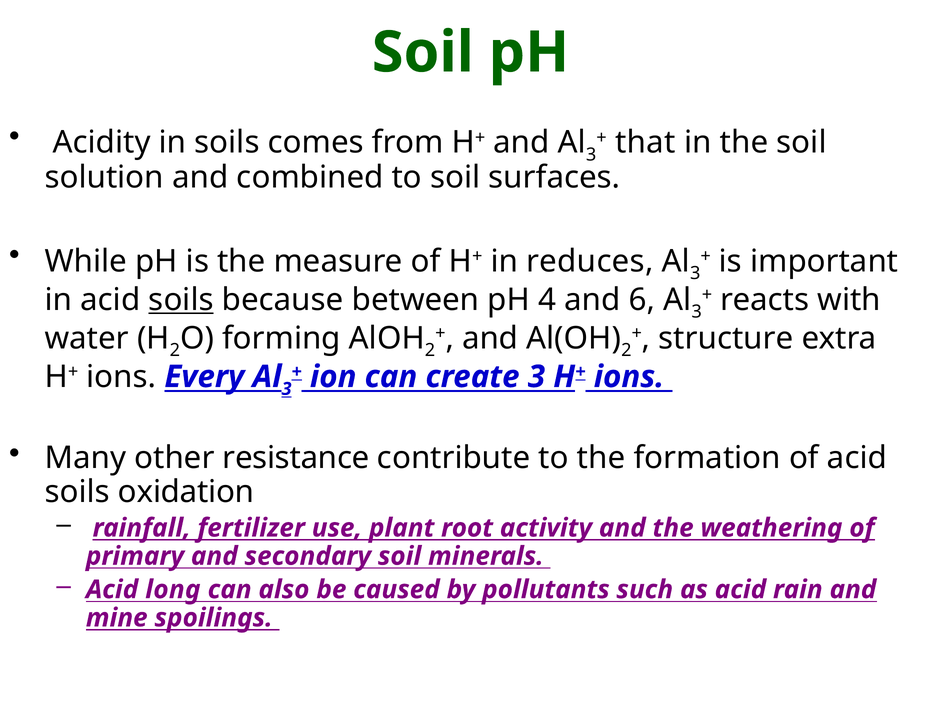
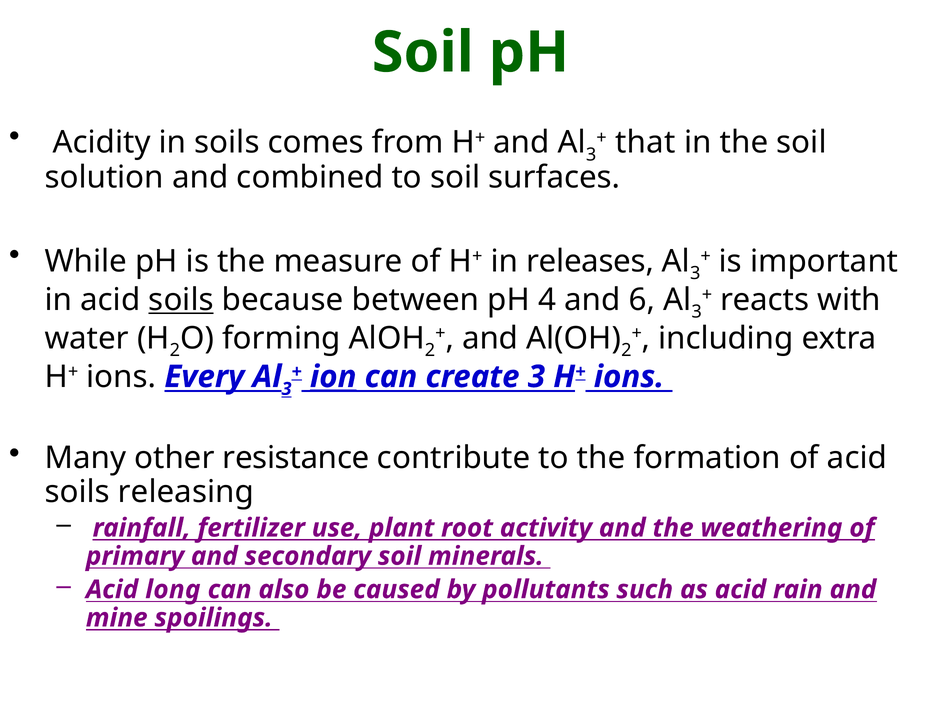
reduces: reduces -> releases
structure: structure -> including
ion underline: none -> present
oxidation: oxidation -> releasing
